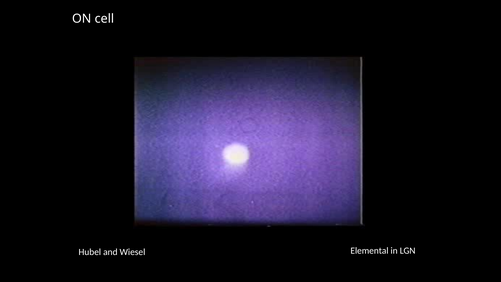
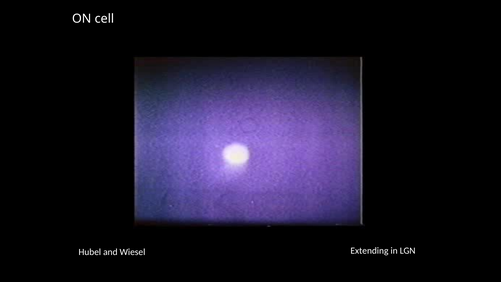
Elemental: Elemental -> Extending
